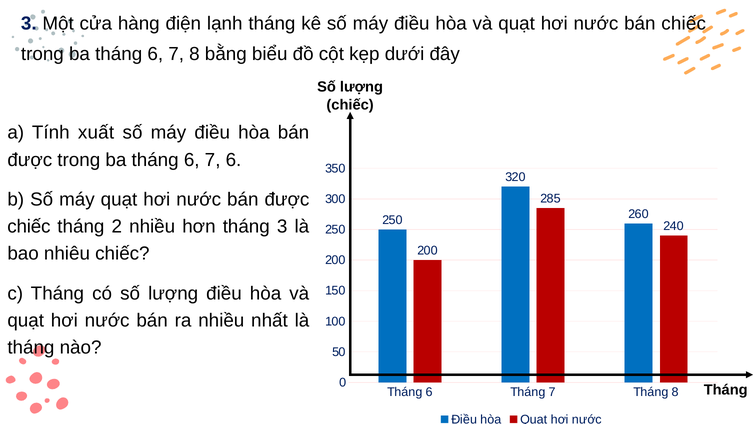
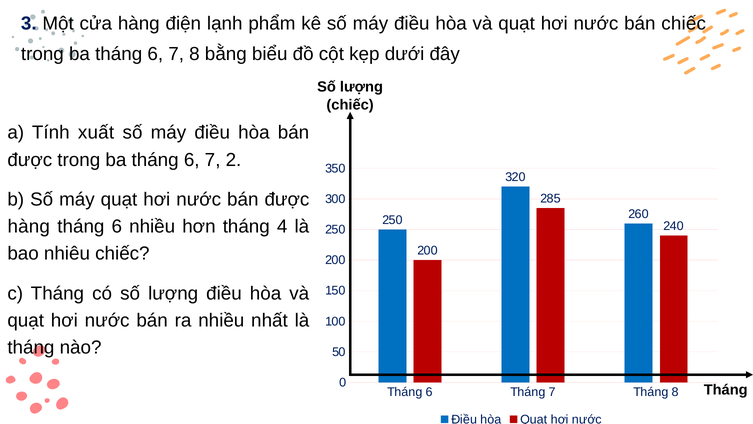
lạnh tháng: tháng -> phẩm
7 6: 6 -> 2
chiếc at (29, 226): chiếc -> hàng
2 at (117, 226): 2 -> 6
tháng 3: 3 -> 4
